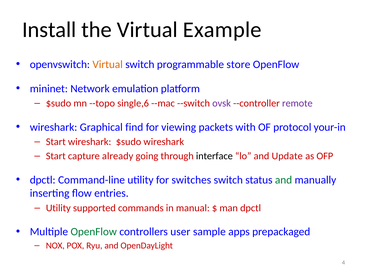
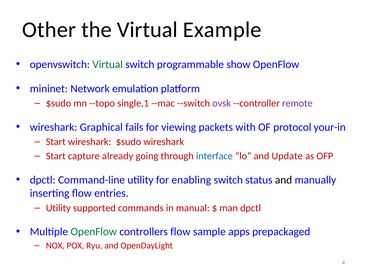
Install: Install -> Other
Virtual at (108, 64) colour: orange -> green
store: store -> show
single,6: single,6 -> single,1
find: find -> fails
interface colour: black -> blue
switches: switches -> enabling
and at (284, 180) colour: green -> black
controllers user: user -> flow
